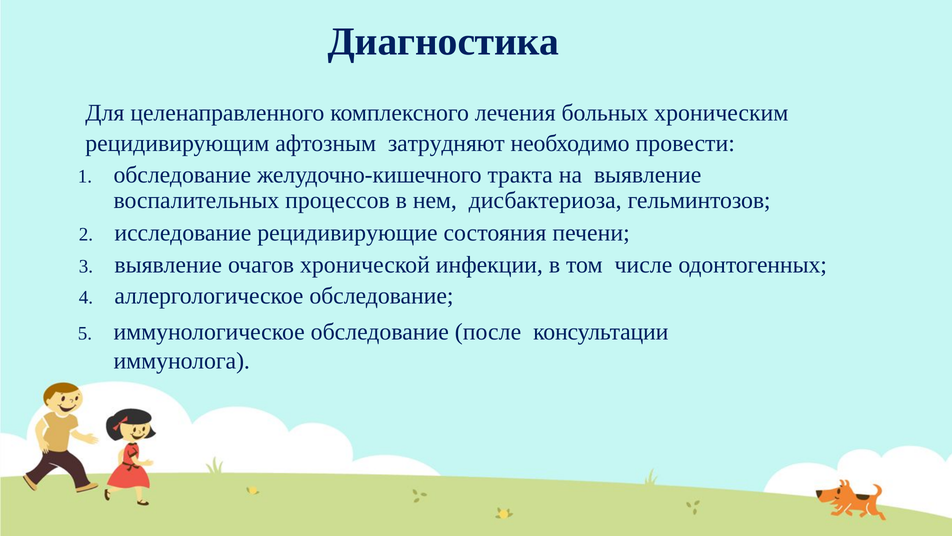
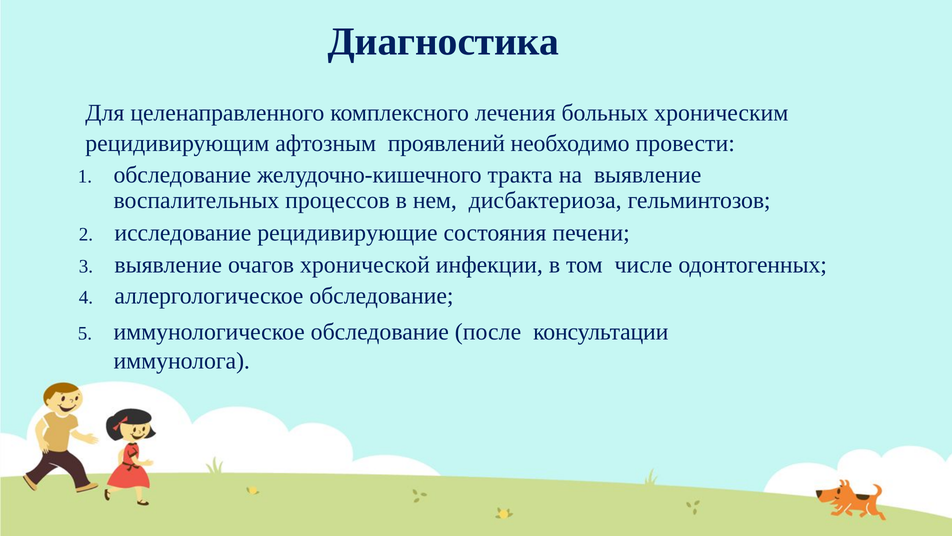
затрудняют: затрудняют -> проявлений
